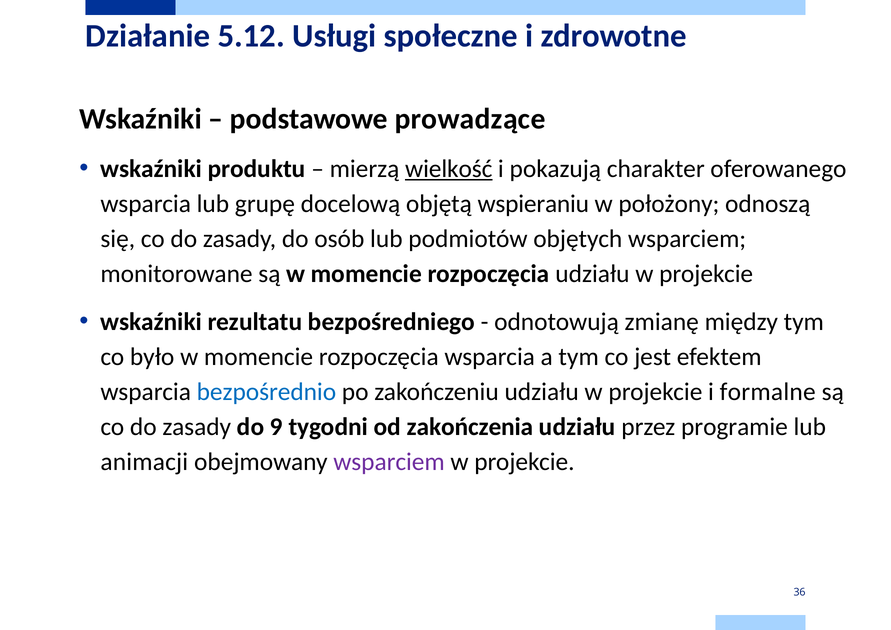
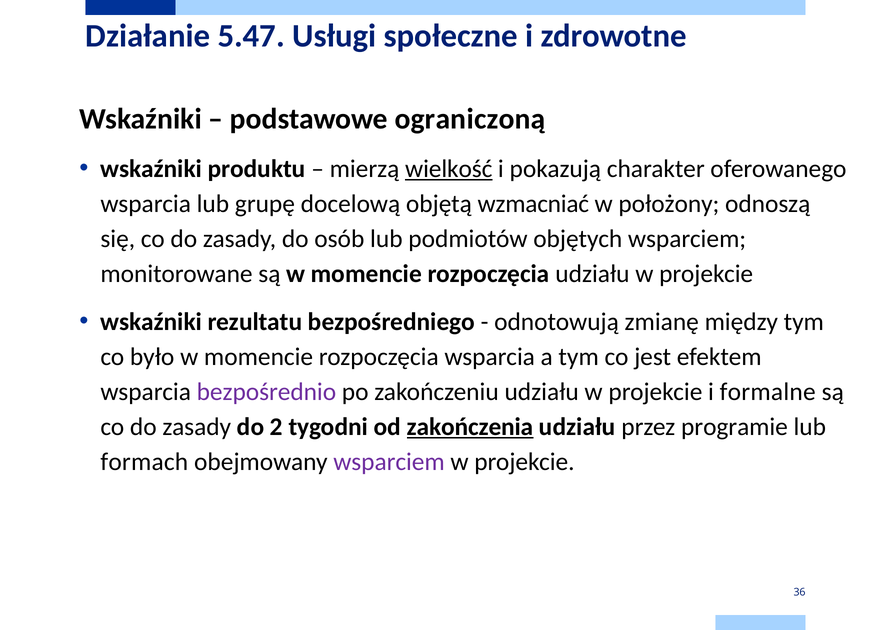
5.12: 5.12 -> 5.47
prowadzące: prowadzące -> ograniczoną
wspieraniu: wspieraniu -> wzmacniać
bezpośrednio colour: blue -> purple
9: 9 -> 2
zakończenia underline: none -> present
animacji: animacji -> formach
